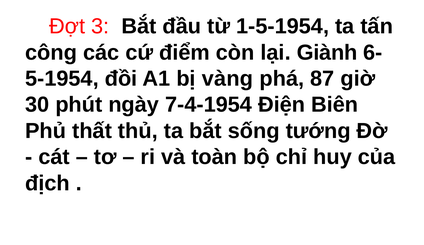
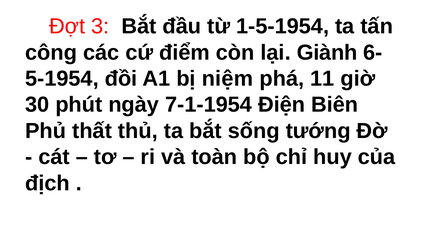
vàng: vàng -> niệm
87: 87 -> 11
7-4-1954: 7-4-1954 -> 7-1-1954
